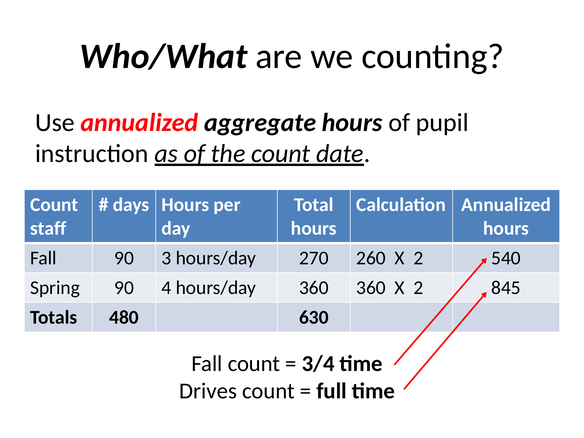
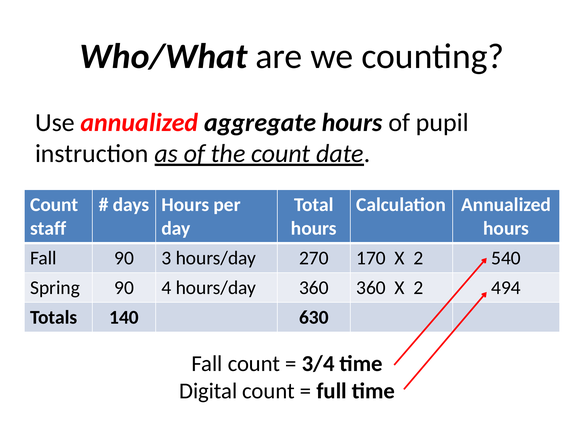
260: 260 -> 170
845: 845 -> 494
480: 480 -> 140
Drives: Drives -> Digital
